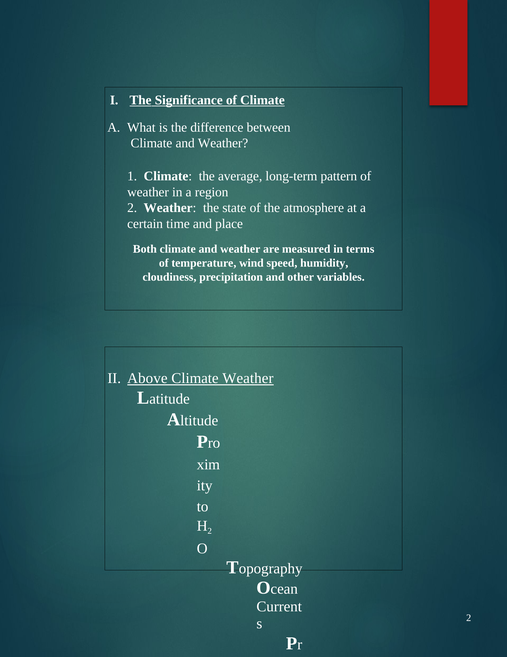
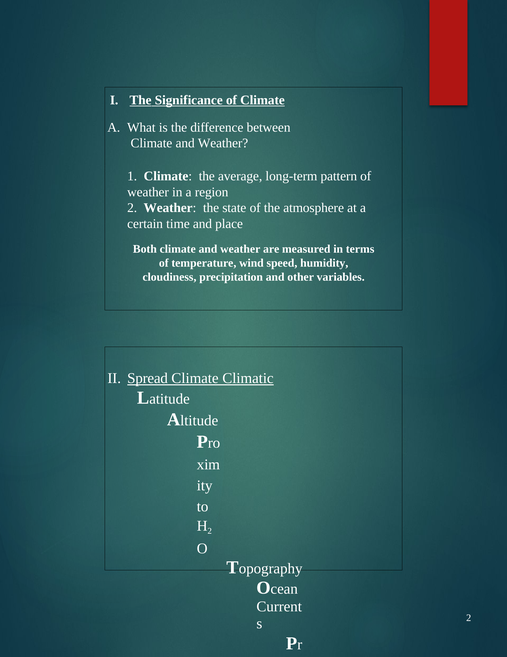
Above: Above -> Spread
Climate Weather: Weather -> Climatic
